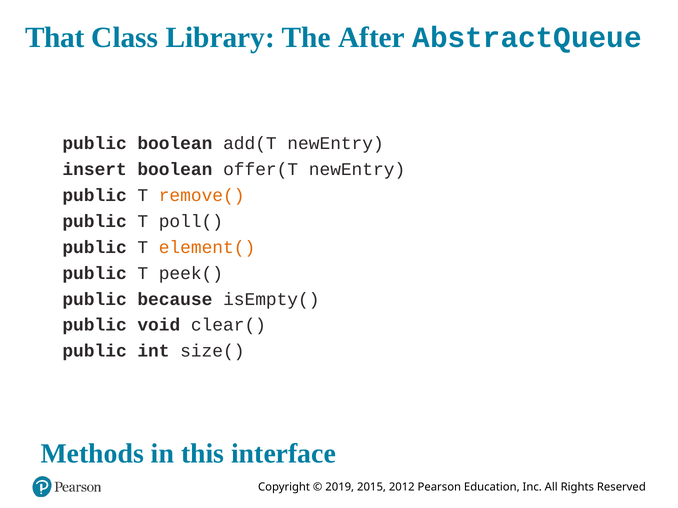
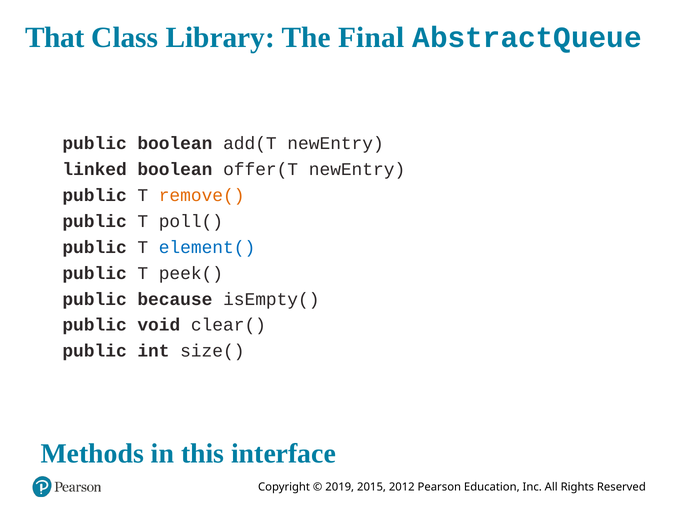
After: After -> Final
insert: insert -> linked
element( colour: orange -> blue
